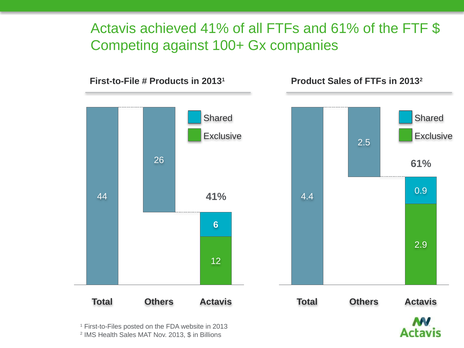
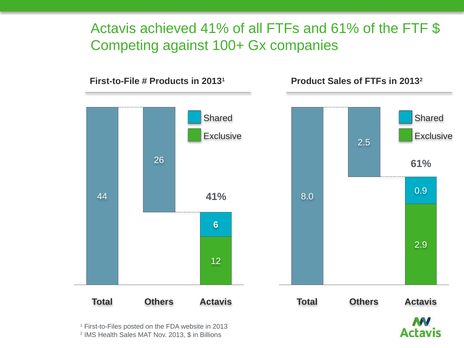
4.4: 4.4 -> 8.0
